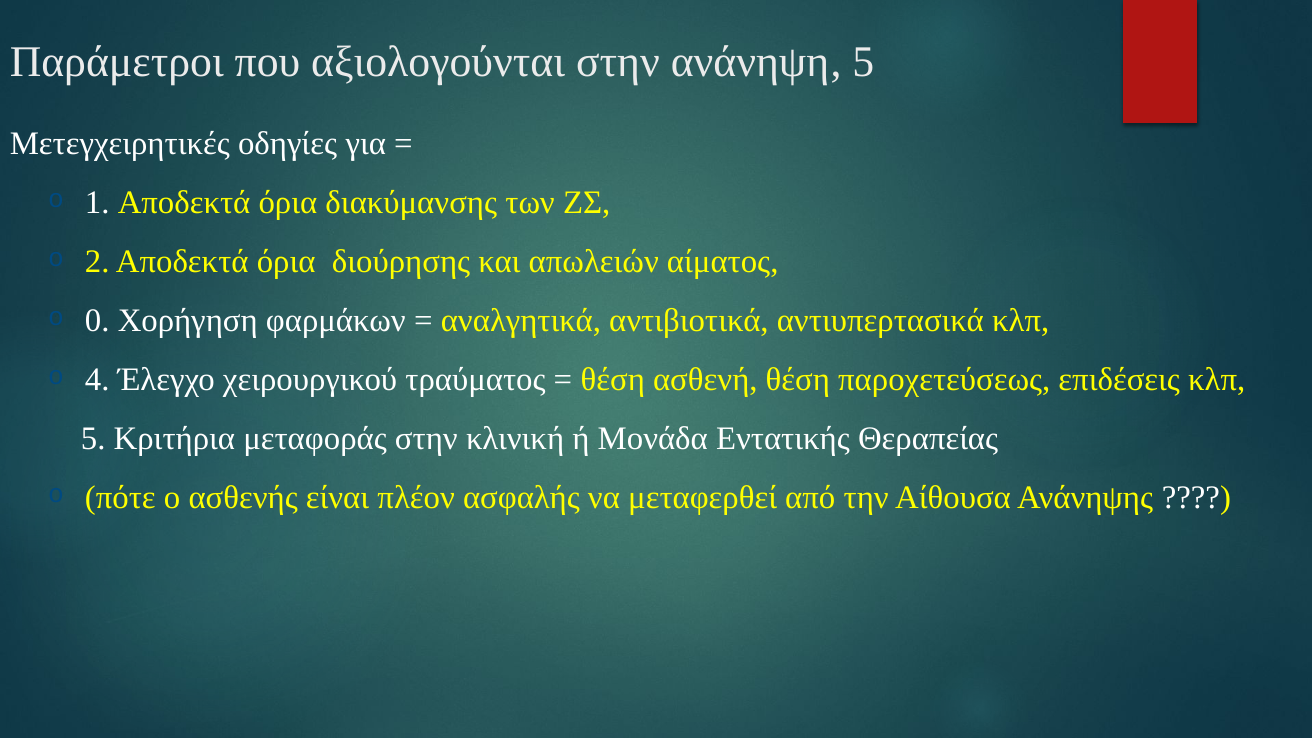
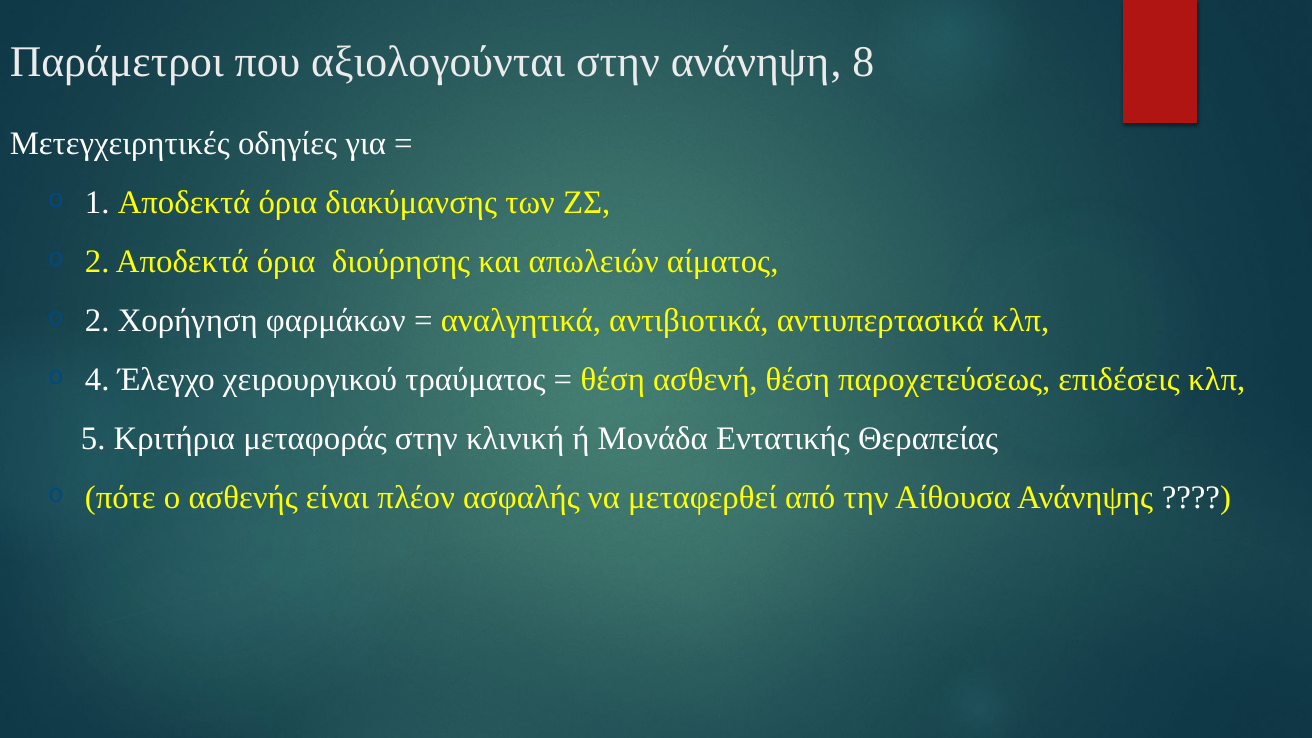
ανάνηψη 5: 5 -> 8
0 at (97, 321): 0 -> 2
